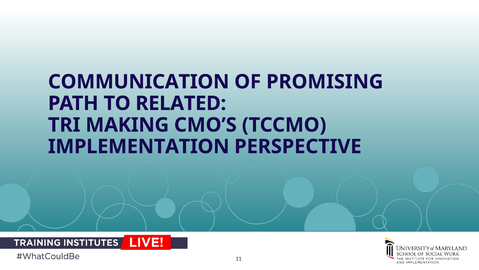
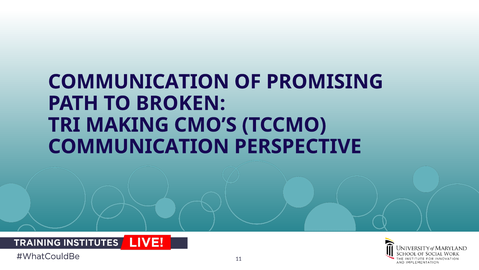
RELATED: RELATED -> BROKEN
IMPLEMENTATION at (139, 146): IMPLEMENTATION -> COMMUNICATION
